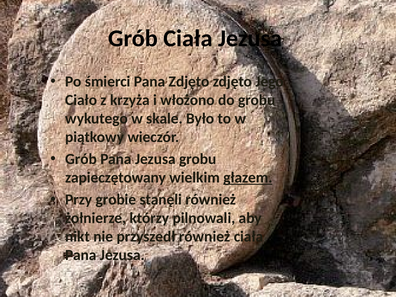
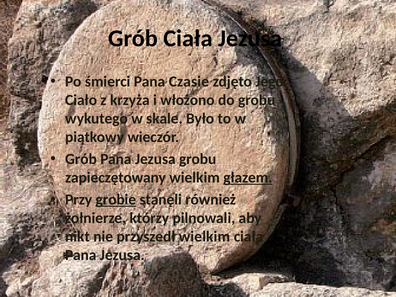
Pana Zdjęto: Zdjęto -> Czasie
grobie underline: none -> present
przyszedł również: również -> wielkim
